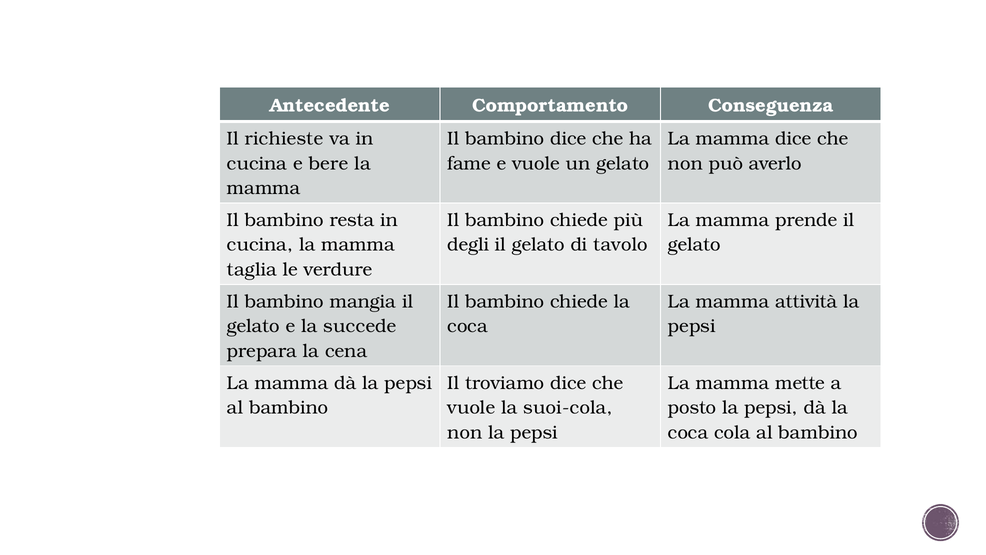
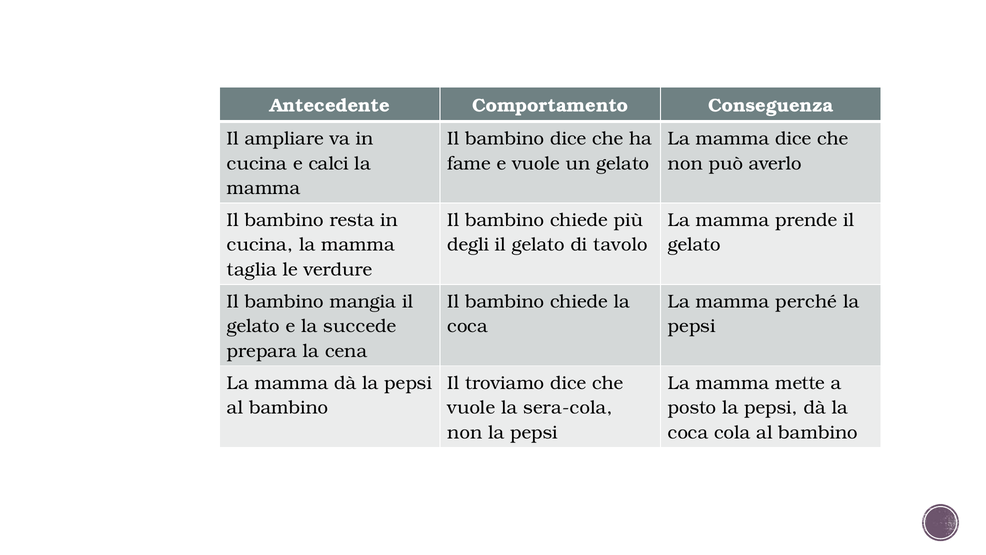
richieste: richieste -> ampliare
bere: bere -> calci
attività: attività -> perché
suoi-cola: suoi-cola -> sera-cola
